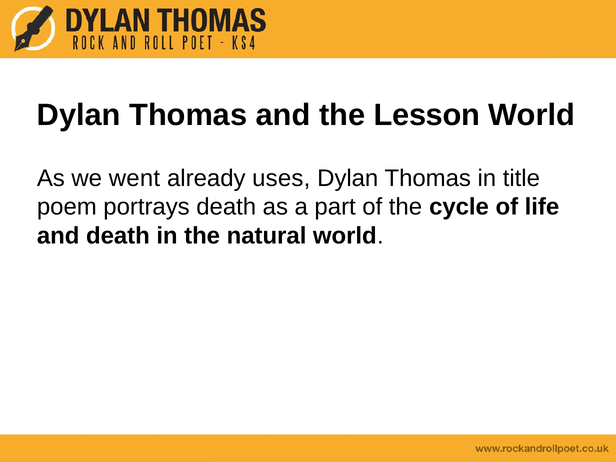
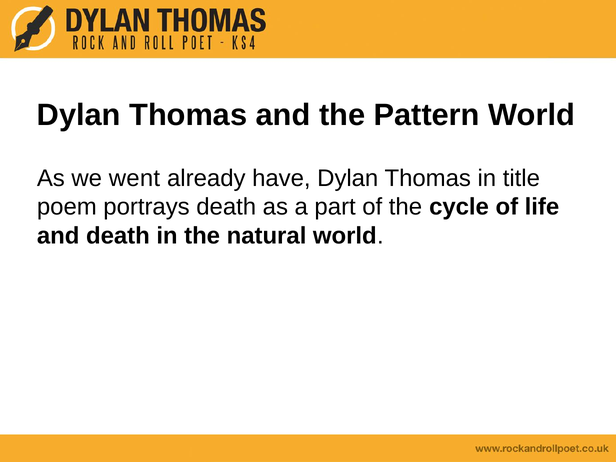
Lesson: Lesson -> Pattern
uses: uses -> have
